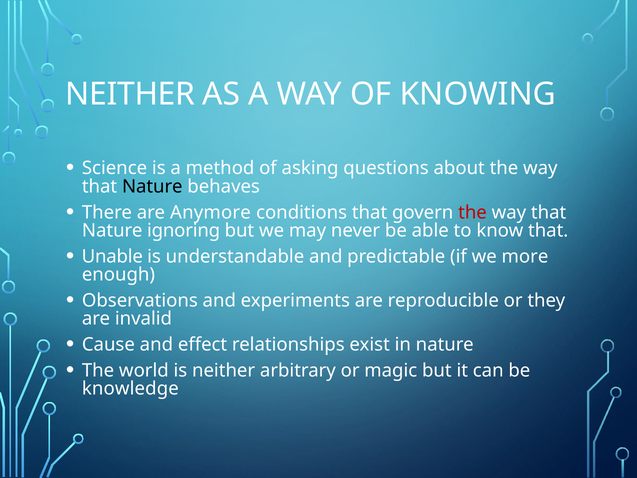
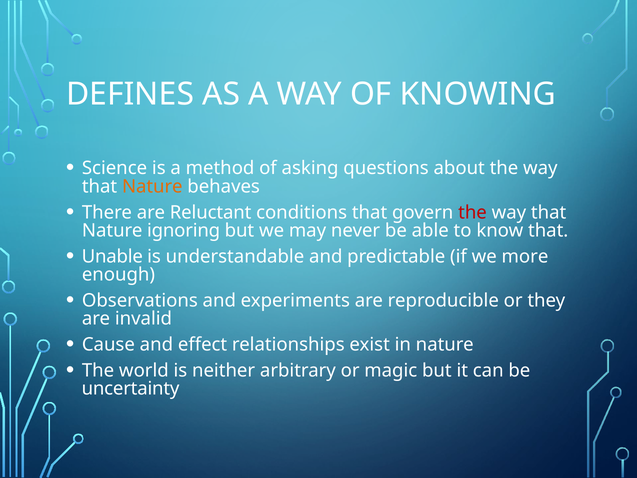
NEITHER at (130, 94): NEITHER -> DEFINES
Nature at (152, 186) colour: black -> orange
Anymore: Anymore -> Reluctant
knowledge: knowledge -> uncertainty
